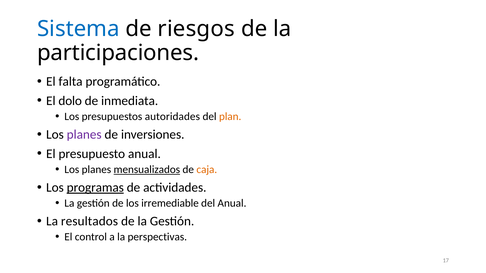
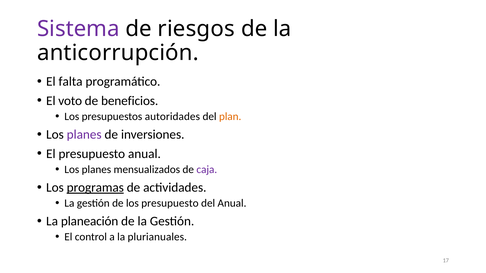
Sistema colour: blue -> purple
participaciones: participaciones -> anticorrupción
dolo: dolo -> voto
inmediata: inmediata -> beneficios
mensualizados underline: present -> none
caja colour: orange -> purple
los irremediable: irremediable -> presupuesto
resultados: resultados -> planeación
perspectivas: perspectivas -> plurianuales
